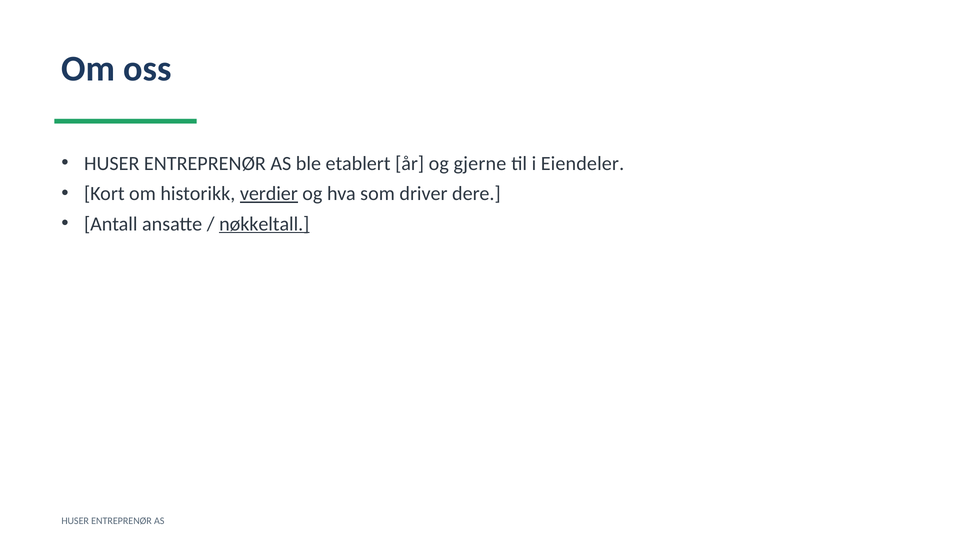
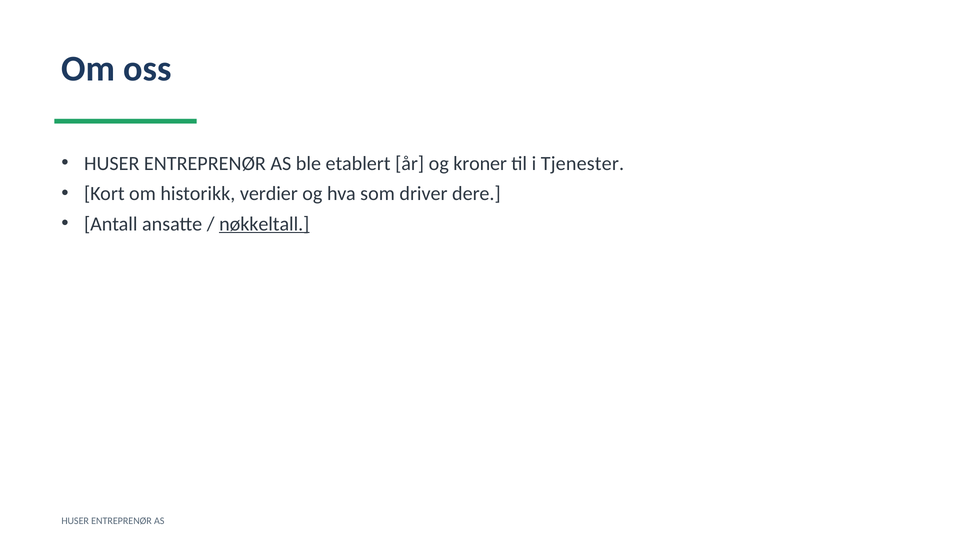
gjerne: gjerne -> kroner
Eiendeler: Eiendeler -> Tjenester
verdier underline: present -> none
